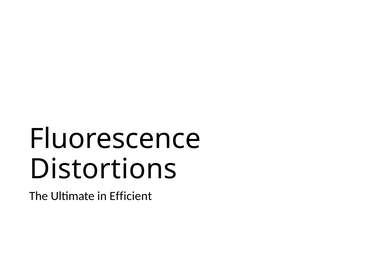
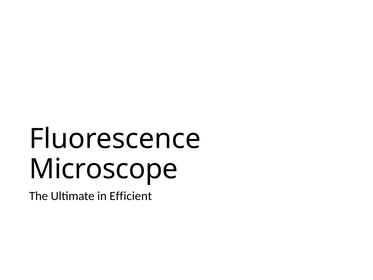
Distortions: Distortions -> Microscope
